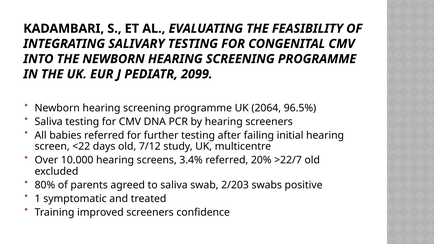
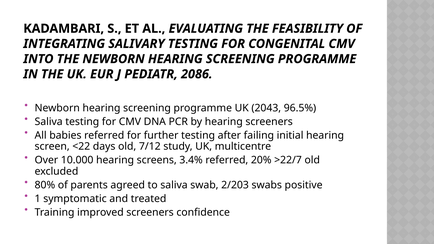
2099: 2099 -> 2086
2064: 2064 -> 2043
